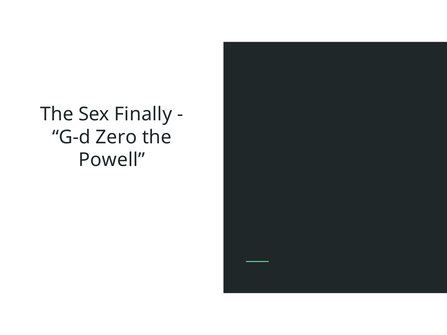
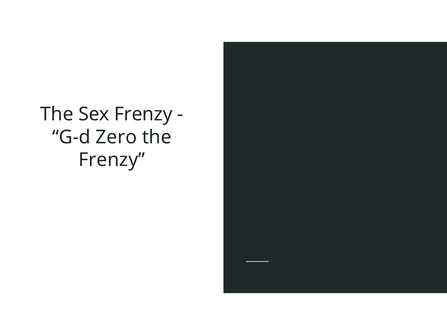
Sex Finally: Finally -> Frenzy
Powell at (112, 160): Powell -> Frenzy
